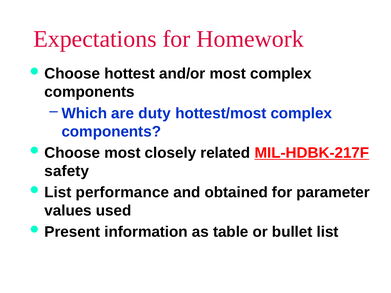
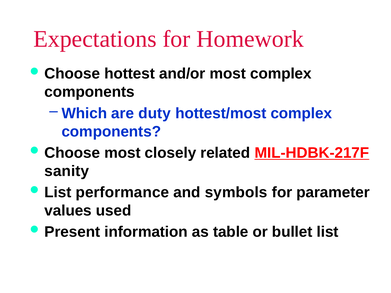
safety: safety -> sanity
obtained: obtained -> symbols
